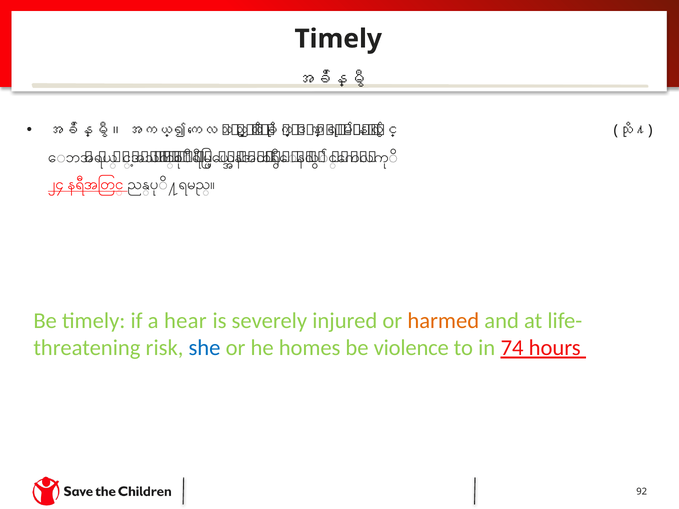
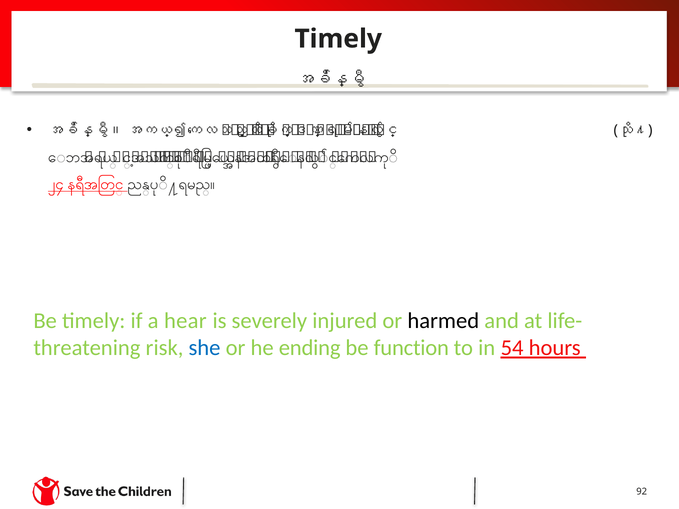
harmed colour: orange -> black
homes: homes -> ending
violence: violence -> function
74: 74 -> 54
